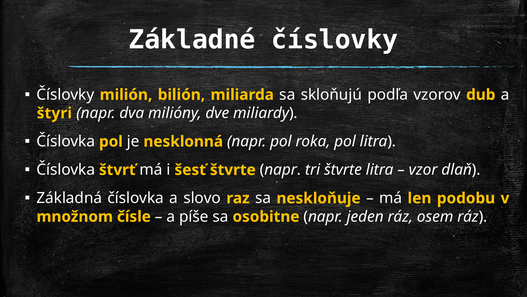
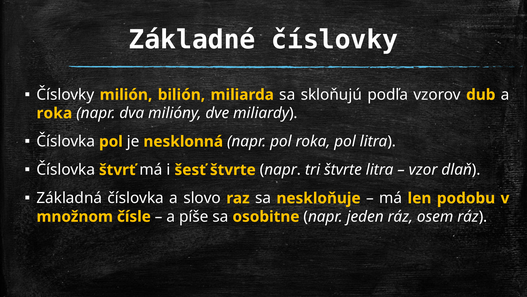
štyri at (54, 113): štyri -> roka
